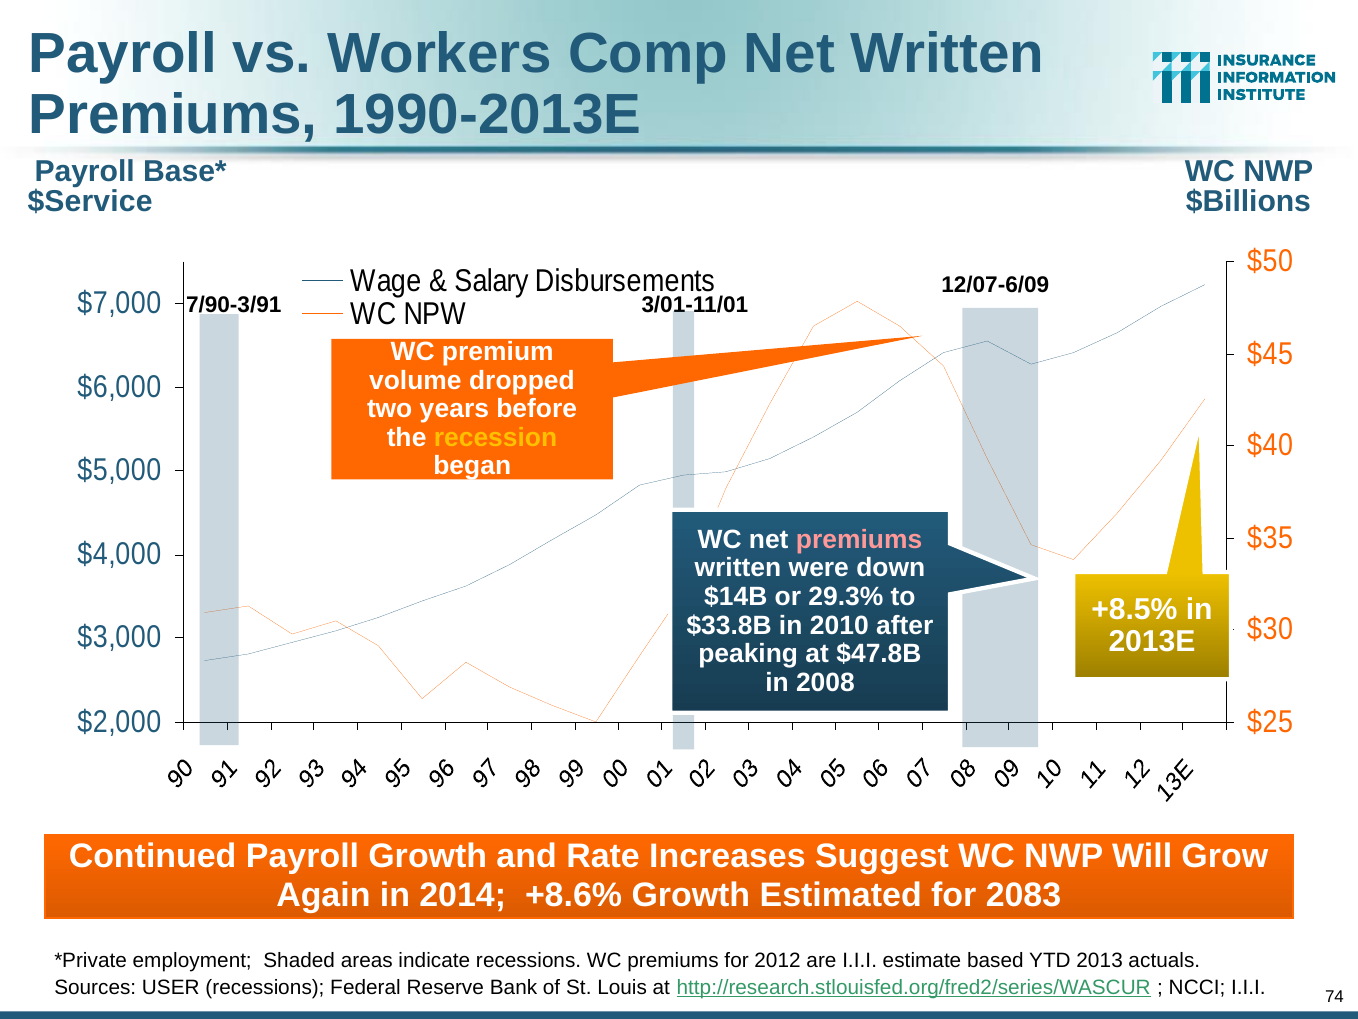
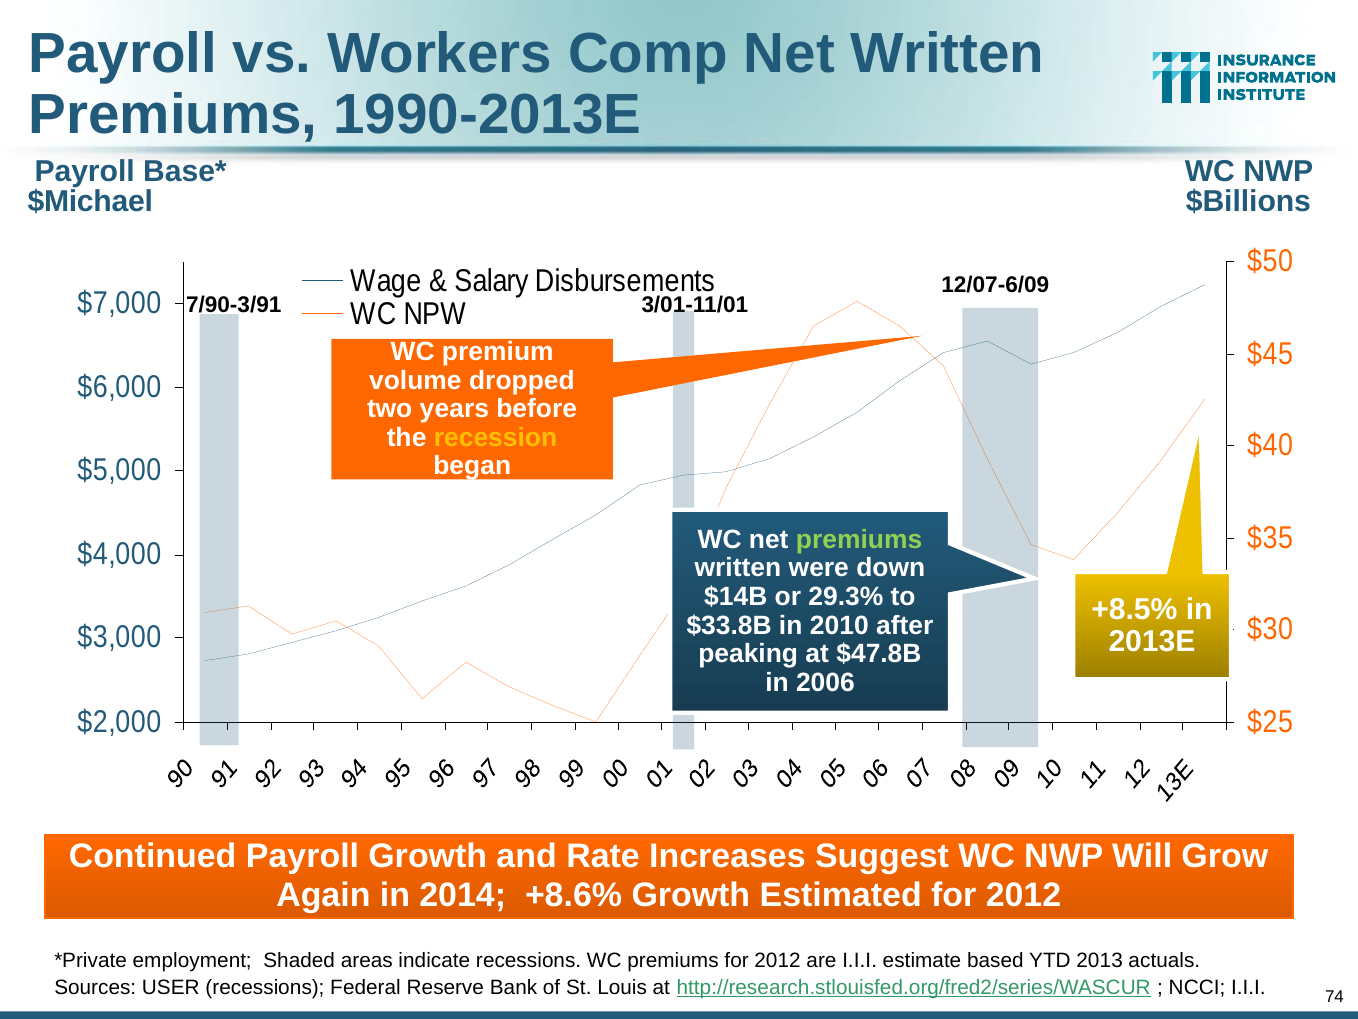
$Service: $Service -> $Michael
premiums at (859, 539) colour: pink -> light green
2008: 2008 -> 2006
Estimated for 2083: 2083 -> 2012
